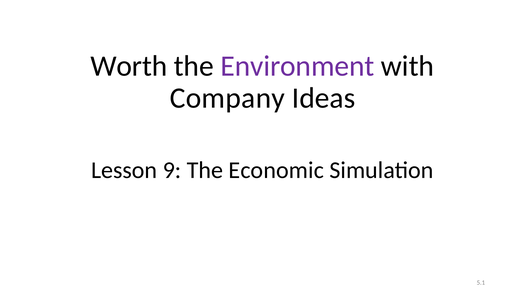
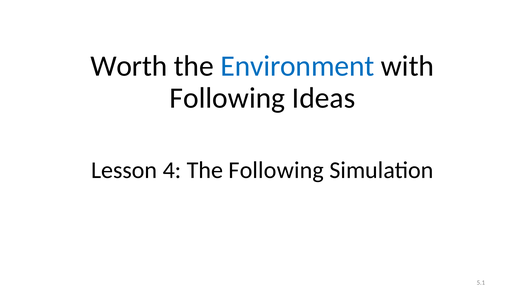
Environment colour: purple -> blue
Company at (227, 98): Company -> Following
9: 9 -> 4
The Economic: Economic -> Following
